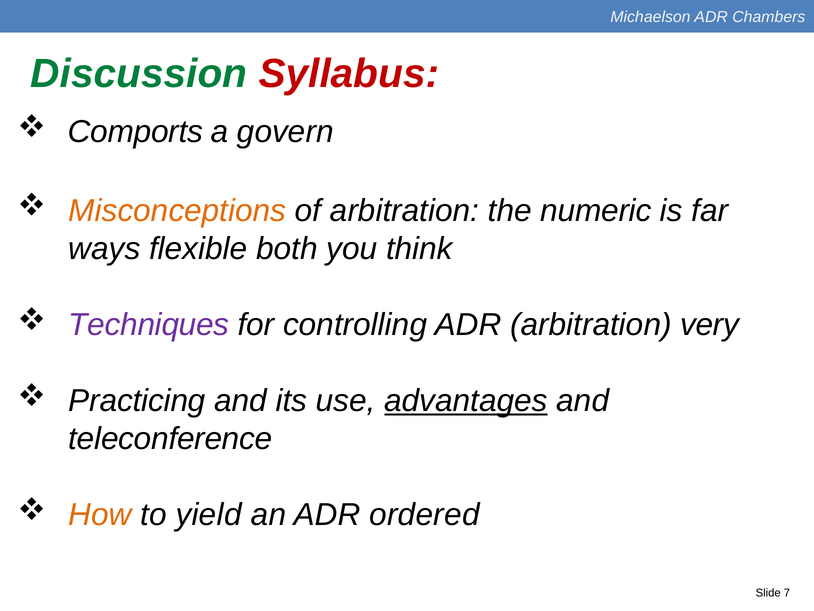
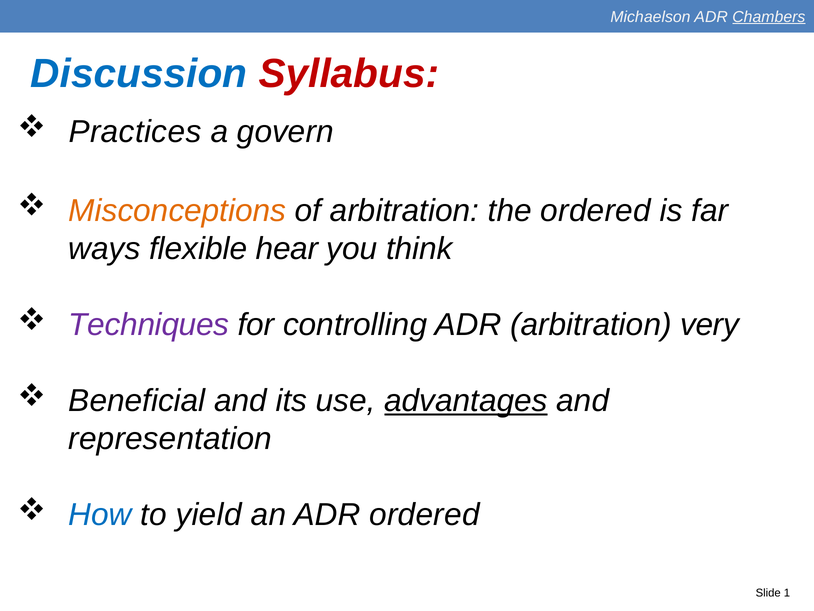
Chambers underline: none -> present
Discussion colour: green -> blue
Comports: Comports -> Practices
the numeric: numeric -> ordered
both: both -> hear
Practicing: Practicing -> Beneficial
teleconference: teleconference -> representation
How colour: orange -> blue
7: 7 -> 1
